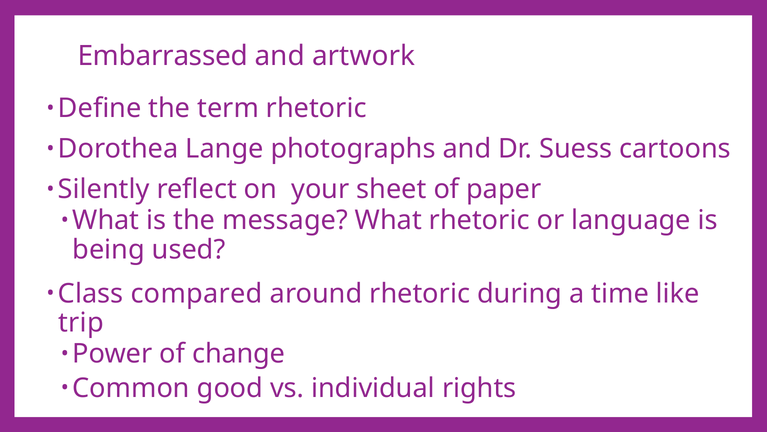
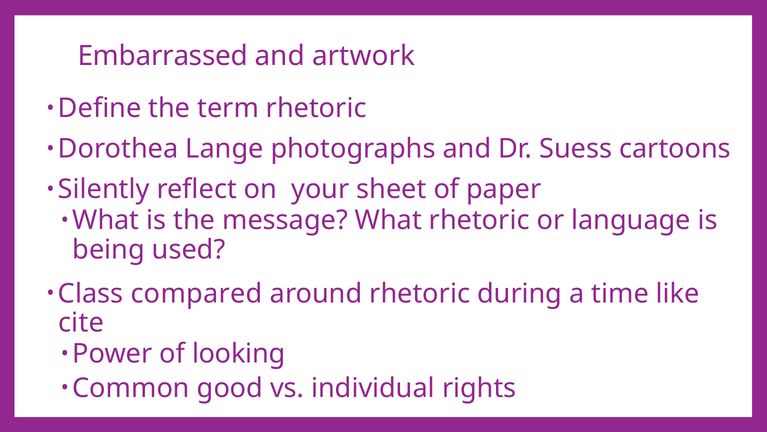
trip: trip -> cite
change: change -> looking
